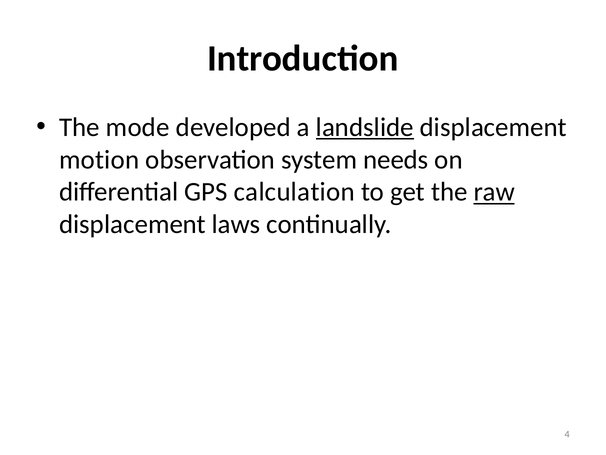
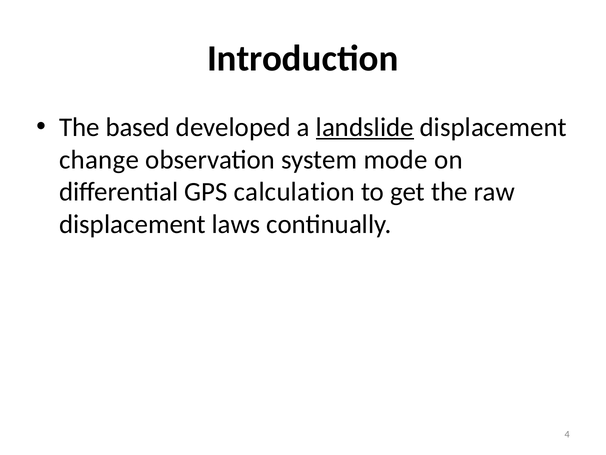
mode: mode -> based
motion: motion -> change
needs: needs -> mode
raw underline: present -> none
